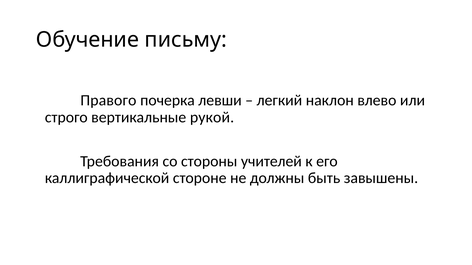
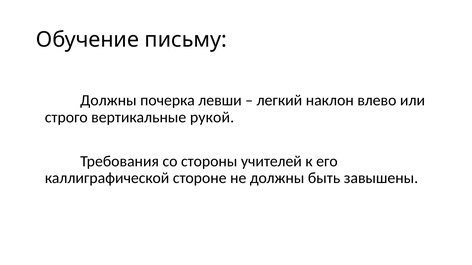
Правого at (108, 101): Правого -> Должны
